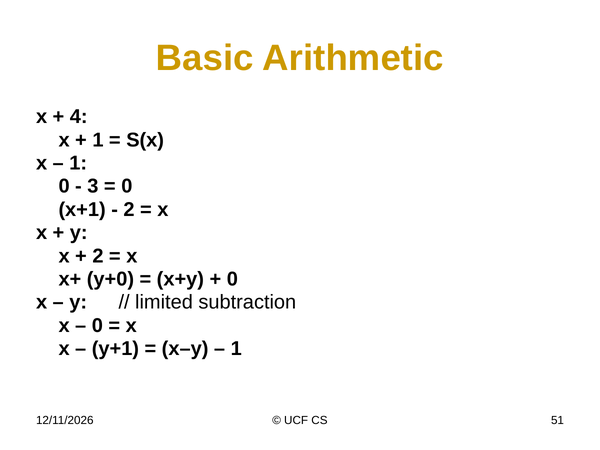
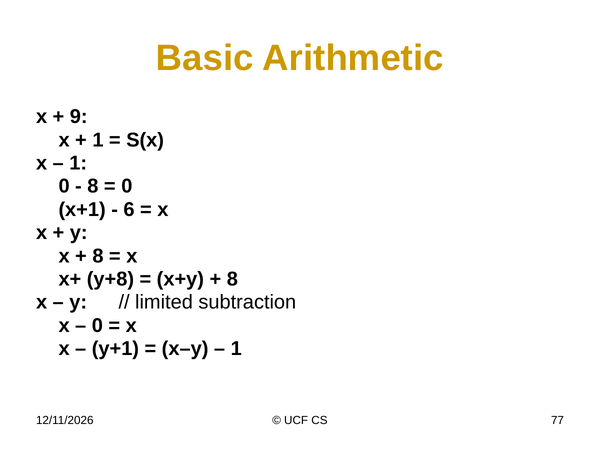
4: 4 -> 9
3 at (93, 186): 3 -> 8
2 at (129, 210): 2 -> 6
2 at (98, 256): 2 -> 8
y+0: y+0 -> y+8
0 at (232, 279): 0 -> 8
51: 51 -> 77
